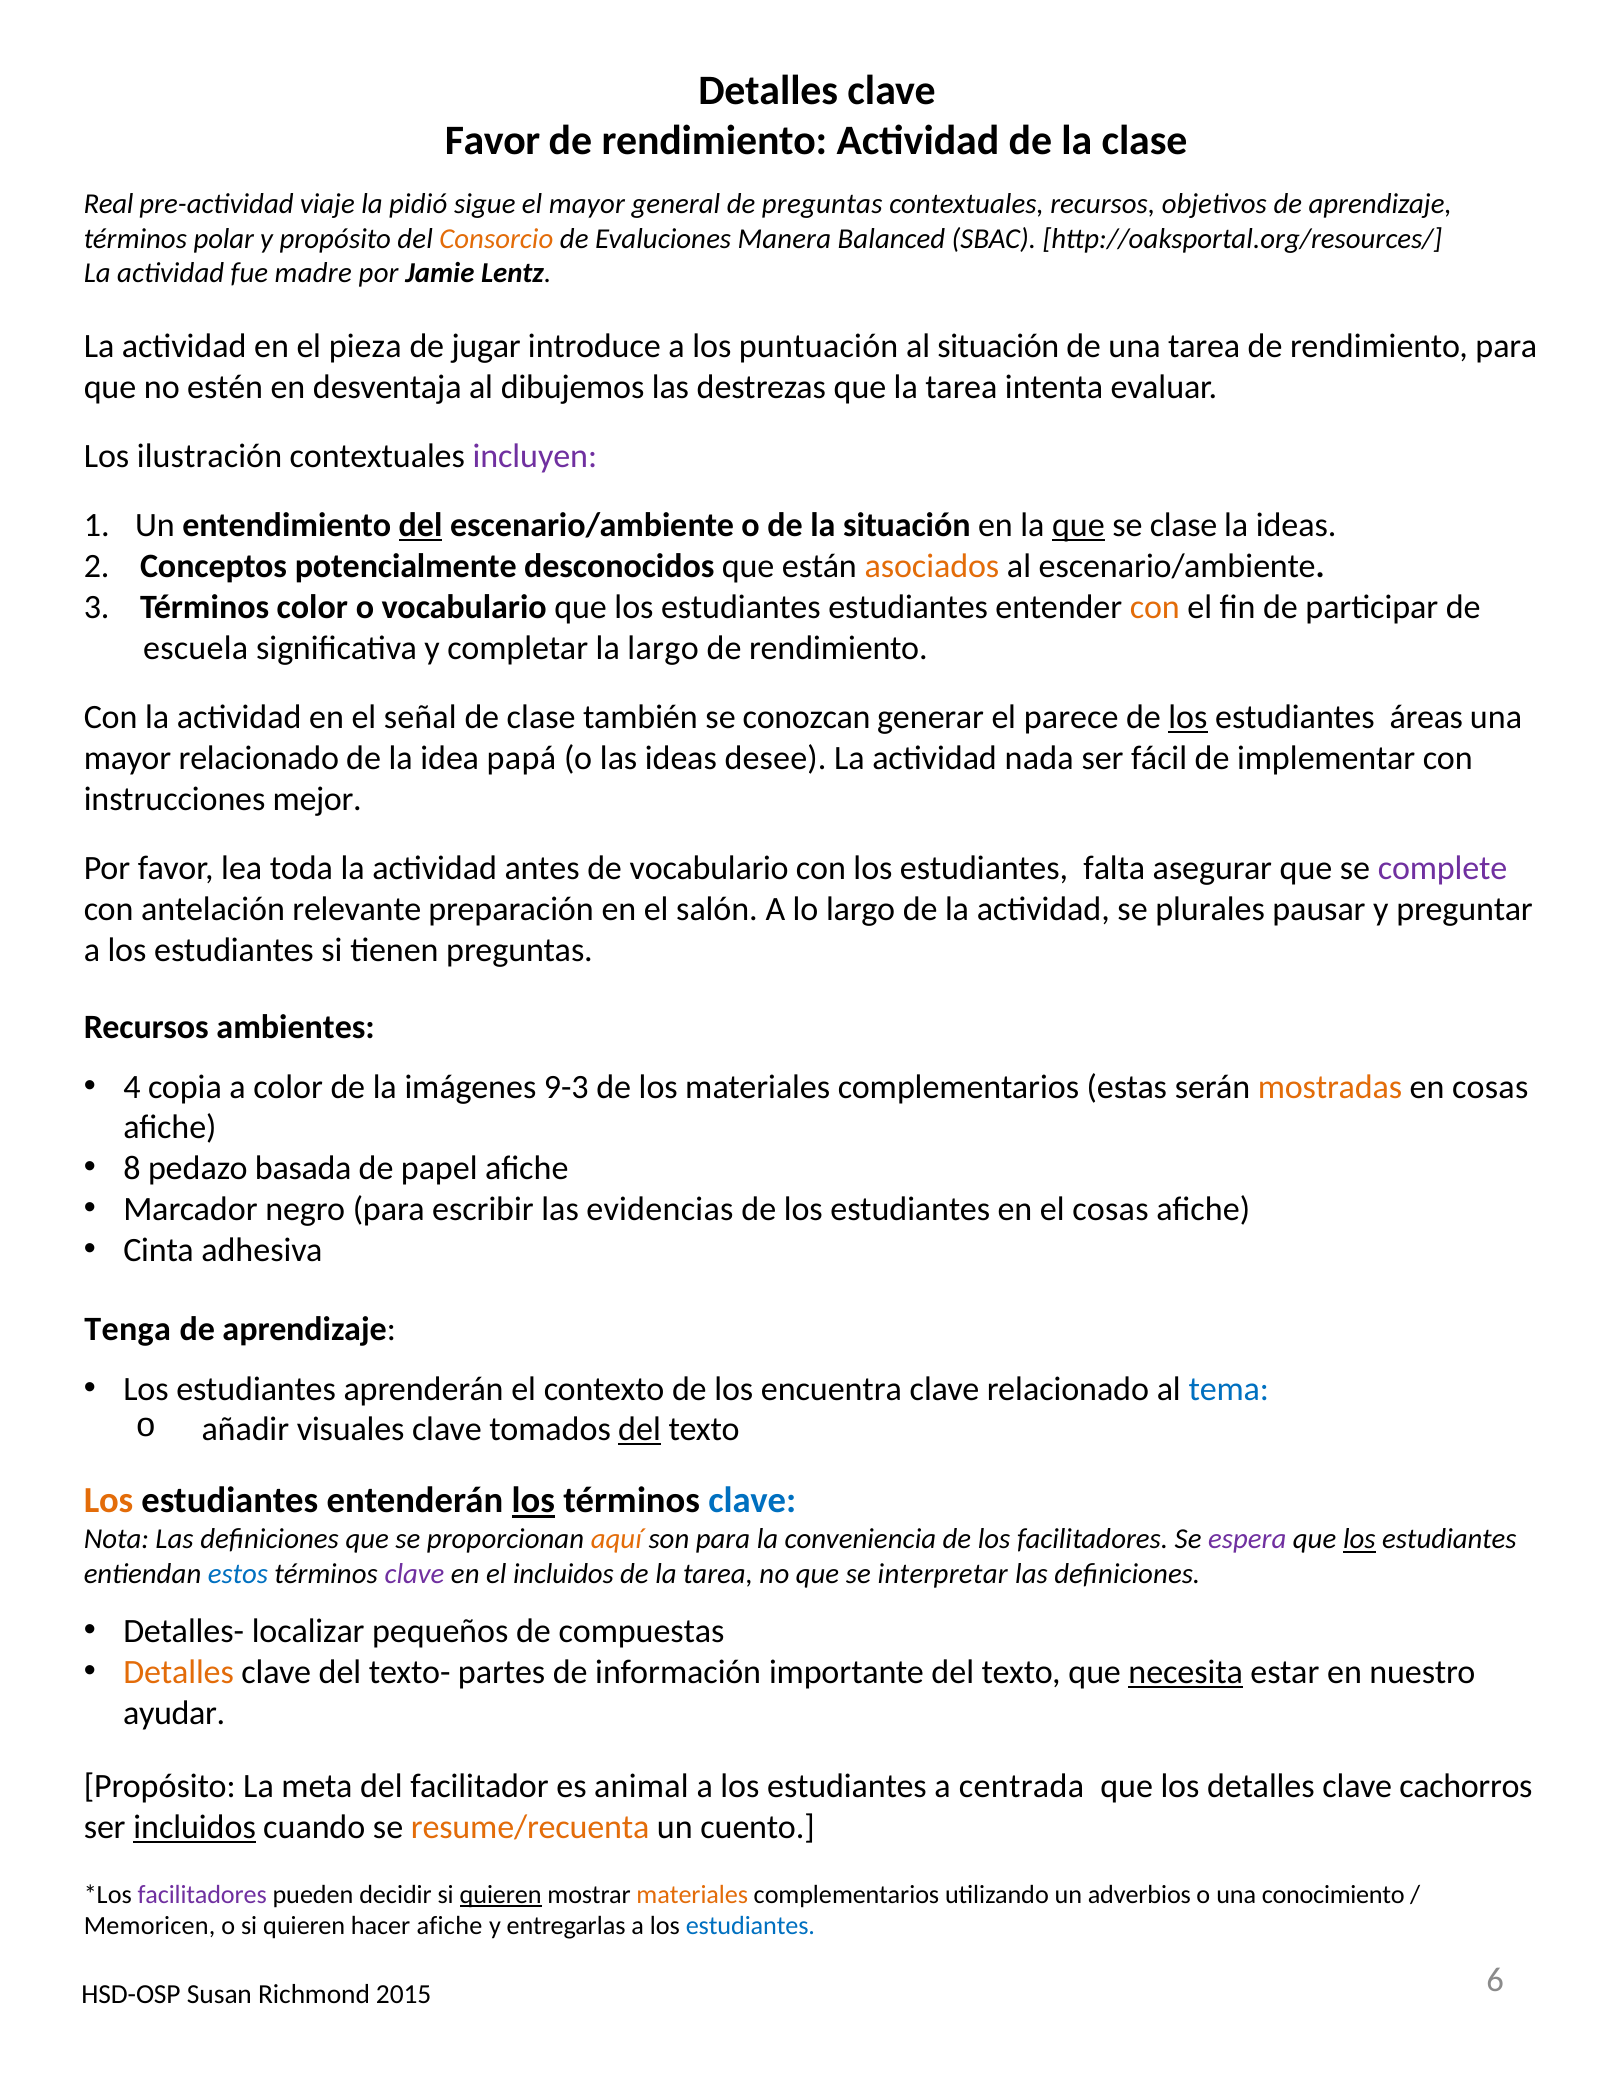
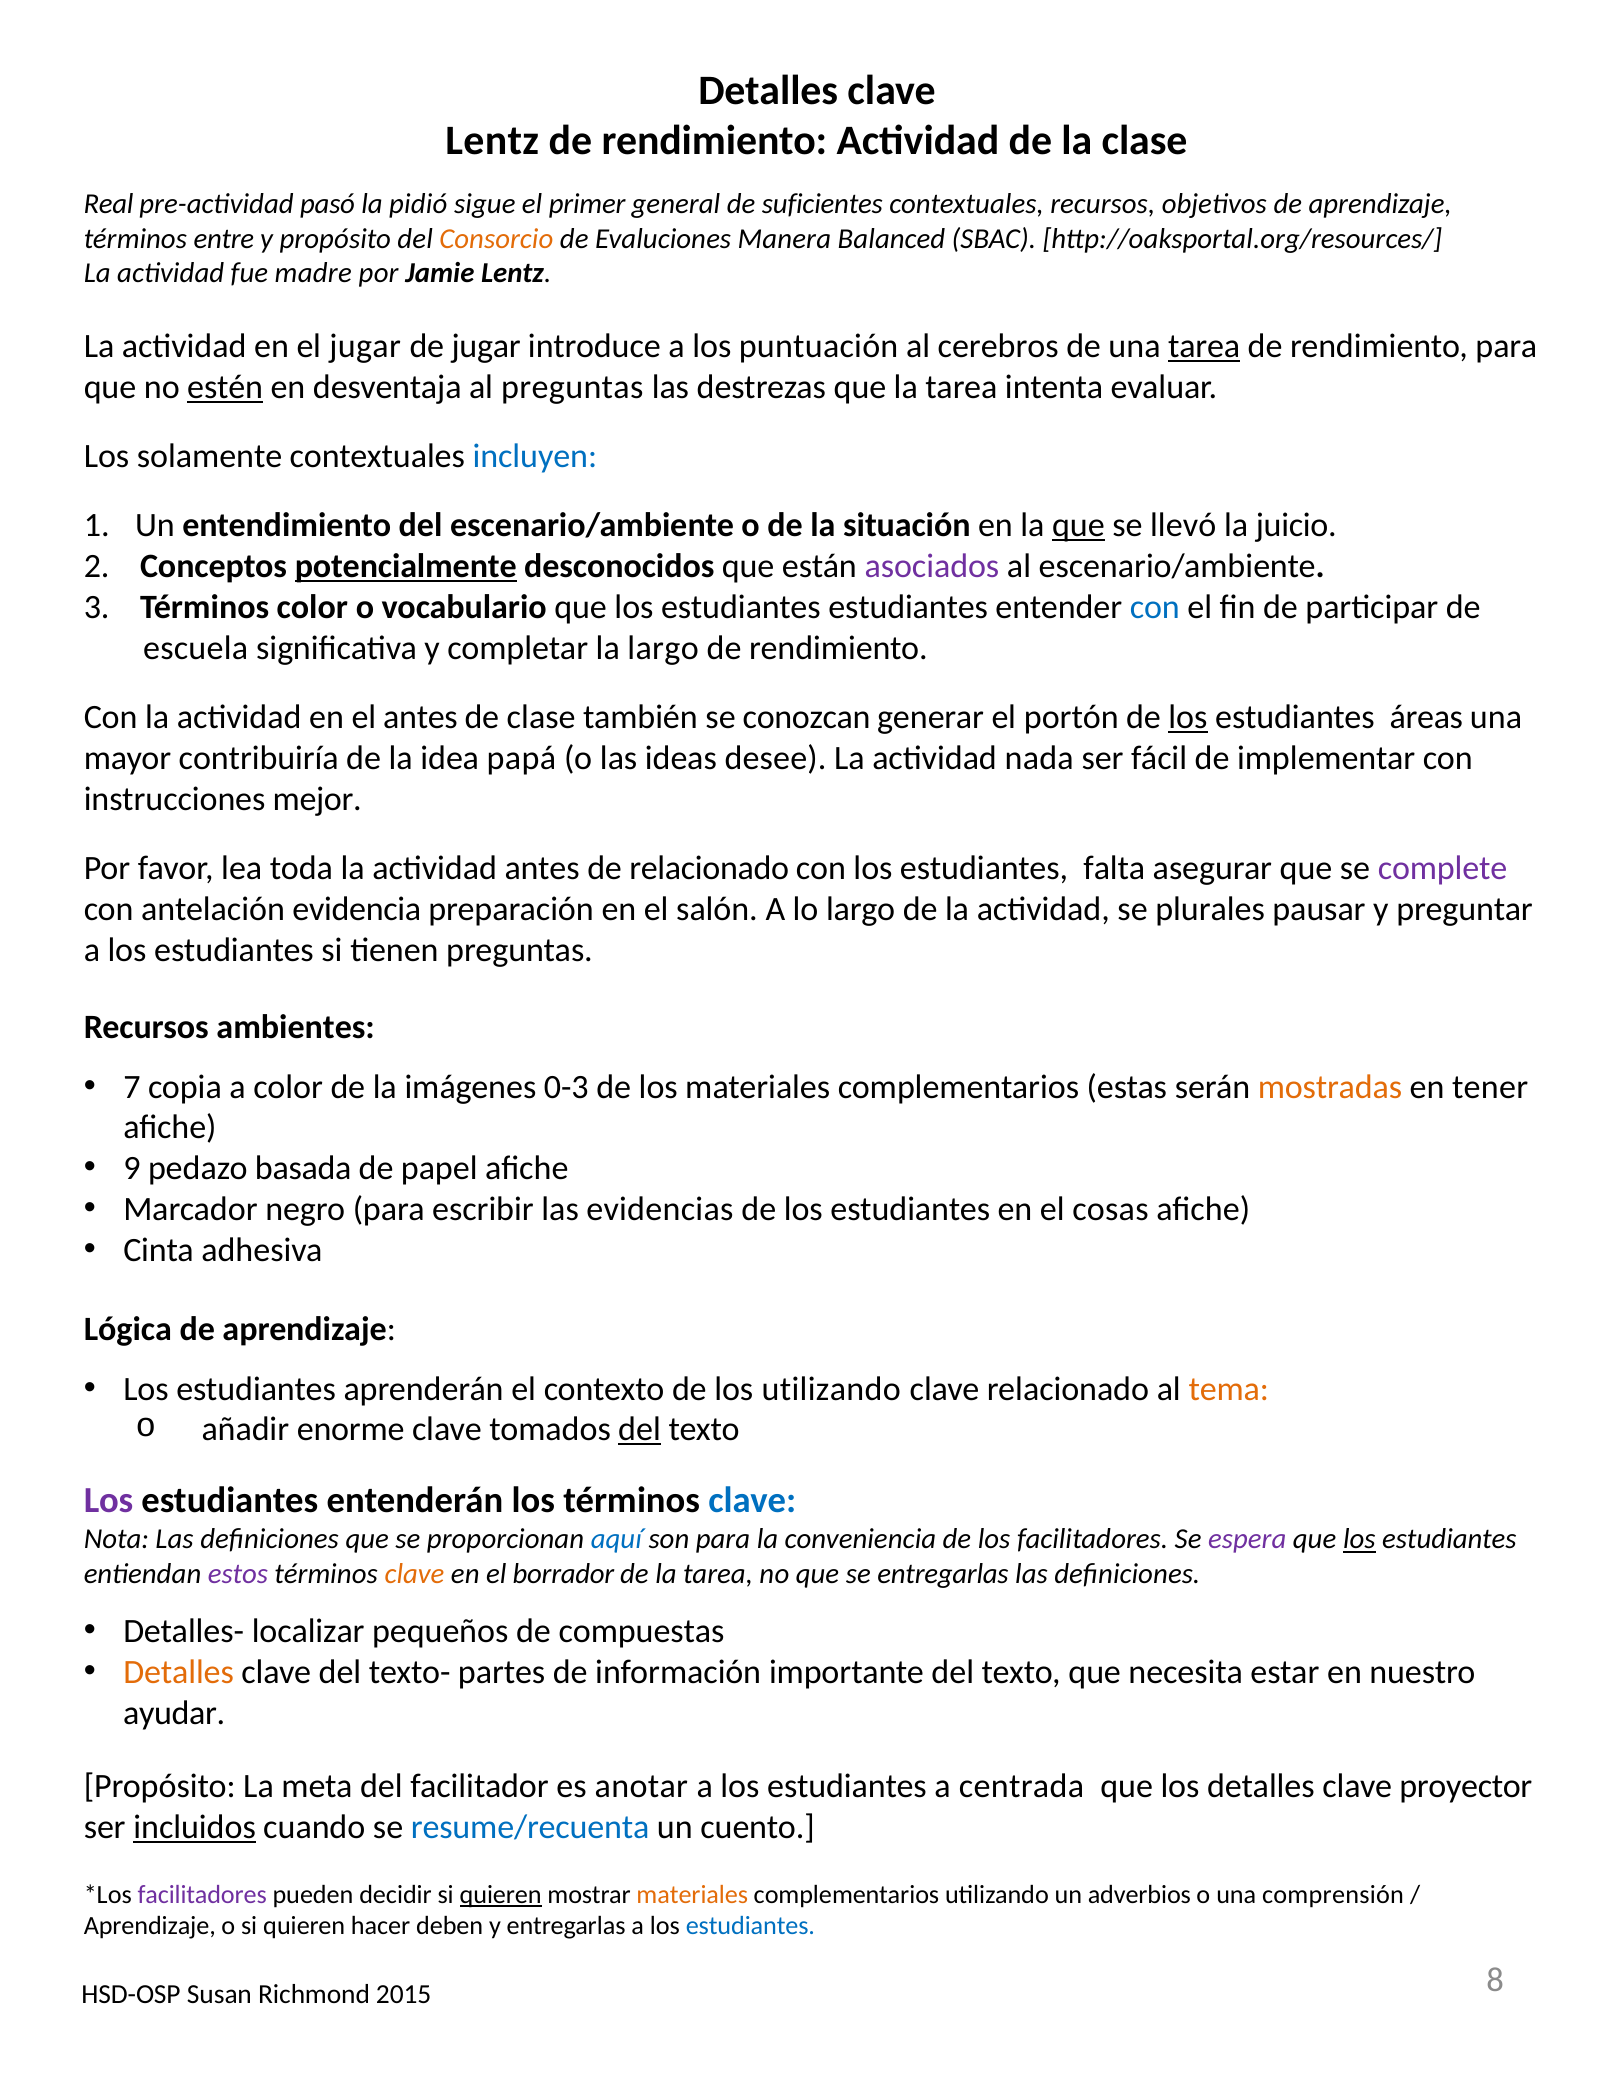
Favor at (493, 141): Favor -> Lentz
viaje: viaje -> pasó
el mayor: mayor -> primer
de preguntas: preguntas -> suficientes
polar: polar -> entre
el pieza: pieza -> jugar
al situación: situación -> cerebros
tarea at (1204, 346) underline: none -> present
estén underline: none -> present
al dibujemos: dibujemos -> preguntas
ilustración: ilustración -> solamente
incluyen colour: purple -> blue
del at (421, 526) underline: present -> none
se clase: clase -> llevó
la ideas: ideas -> juicio
potencialmente underline: none -> present
asociados colour: orange -> purple
con at (1155, 608) colour: orange -> blue
el señal: señal -> antes
parece: parece -> portón
mayor relacionado: relacionado -> contribuiría
de vocabulario: vocabulario -> relacionado
relevante: relevante -> evidencia
4: 4 -> 7
9-3: 9-3 -> 0-3
en cosas: cosas -> tener
8: 8 -> 9
Tenga: Tenga -> Lógica
los encuentra: encuentra -> utilizando
tema colour: blue -> orange
visuales: visuales -> enorme
Los at (109, 1501) colour: orange -> purple
los at (533, 1501) underline: present -> none
aquí colour: orange -> blue
estos colour: blue -> purple
clave at (414, 1574) colour: purple -> orange
el incluidos: incluidos -> borrador
se interpretar: interpretar -> entregarlas
necesita underline: present -> none
animal: animal -> anotar
cachorros: cachorros -> proyector
resume/recuenta colour: orange -> blue
conocimiento: conocimiento -> comprensión
Memoricen at (150, 1927): Memoricen -> Aprendizaje
hacer afiche: afiche -> deben
6: 6 -> 8
